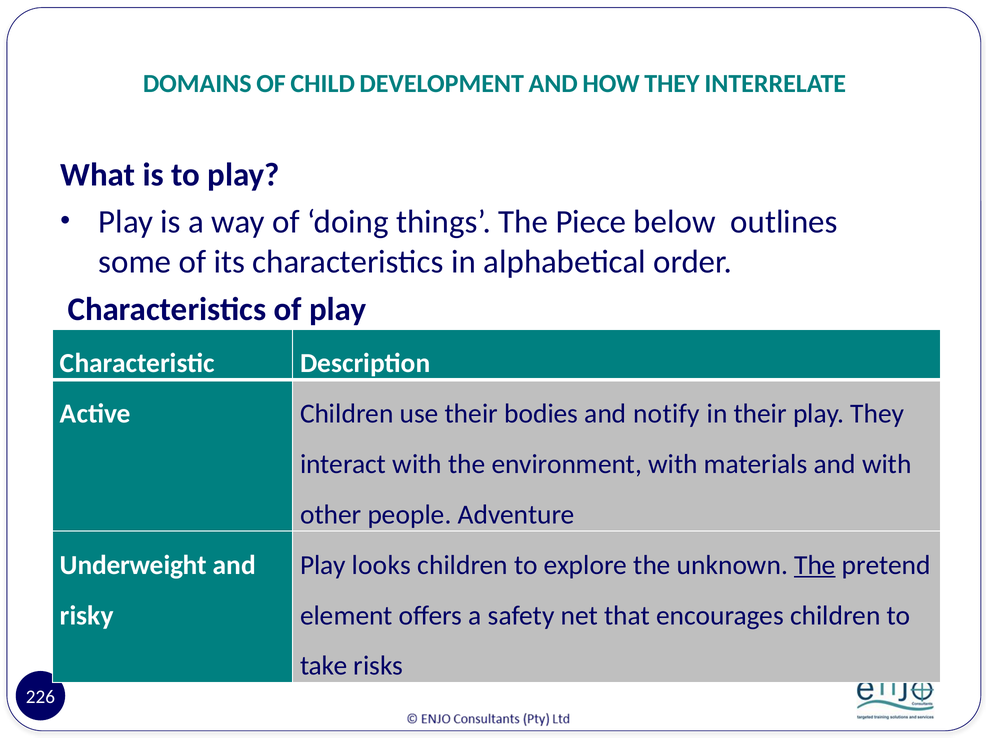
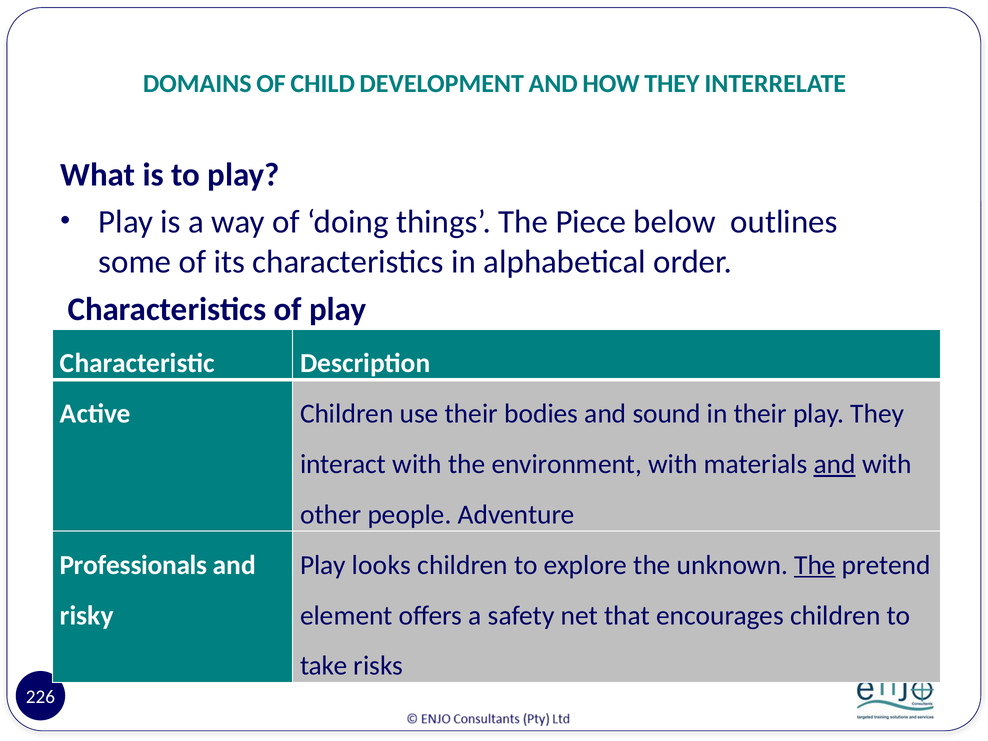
notify: notify -> sound
and at (835, 464) underline: none -> present
Underweight: Underweight -> Professionals
